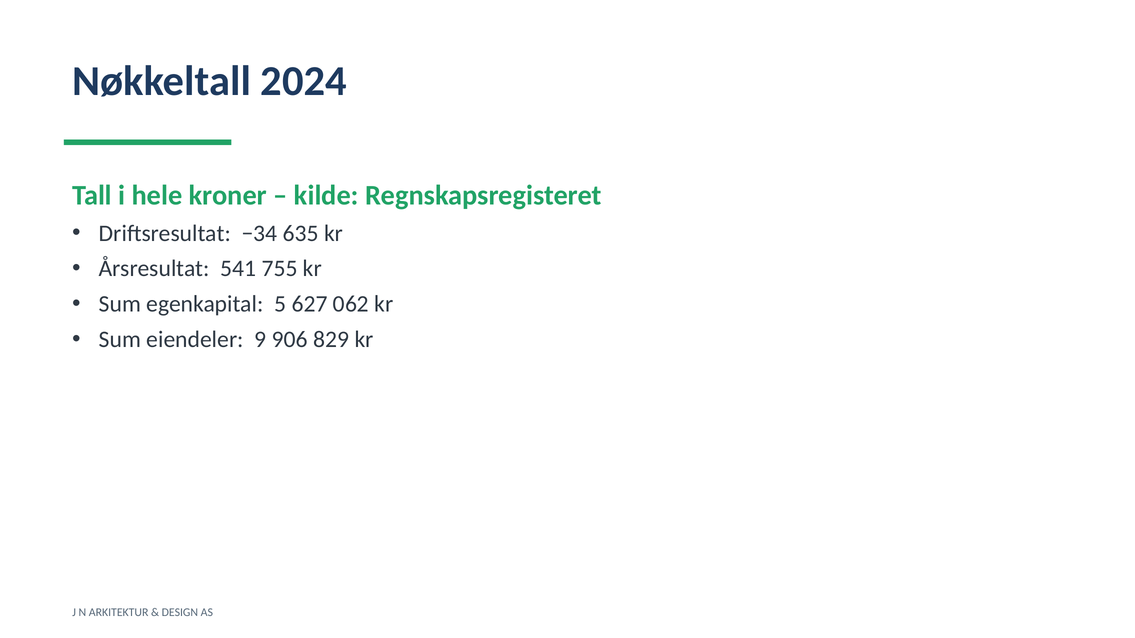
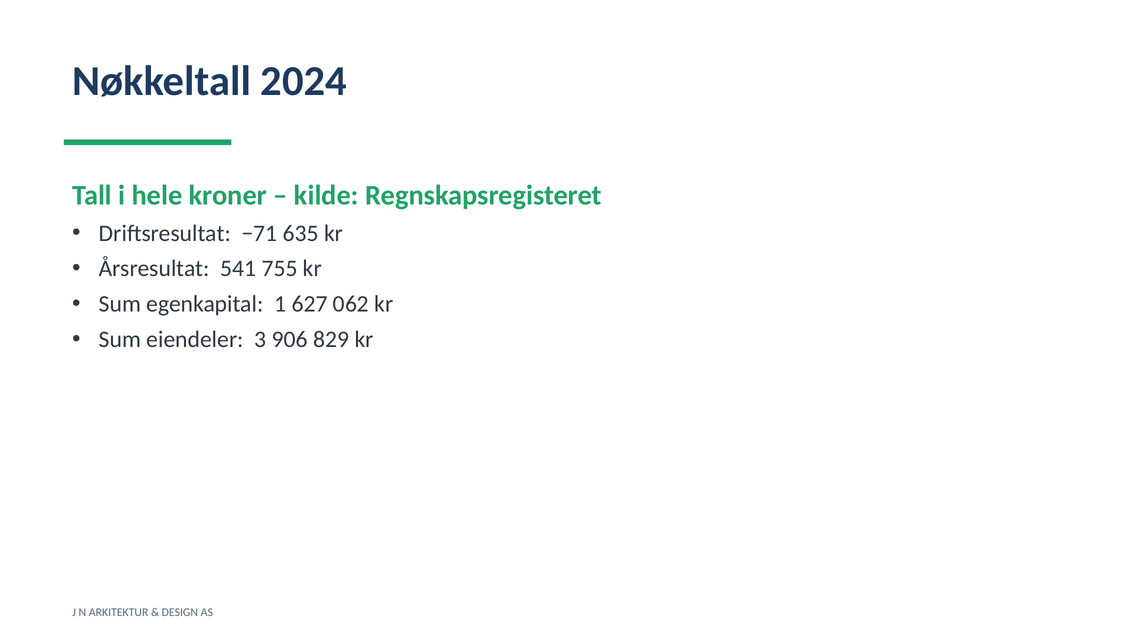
−34: −34 -> −71
5: 5 -> 1
9: 9 -> 3
